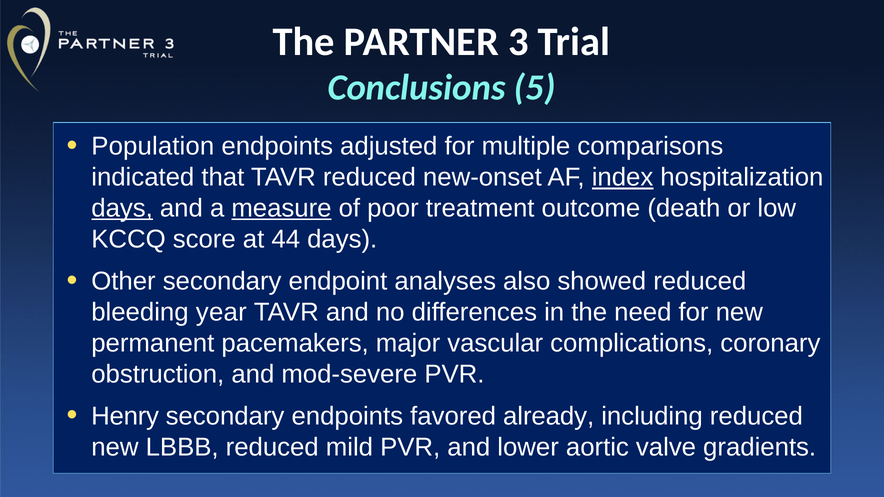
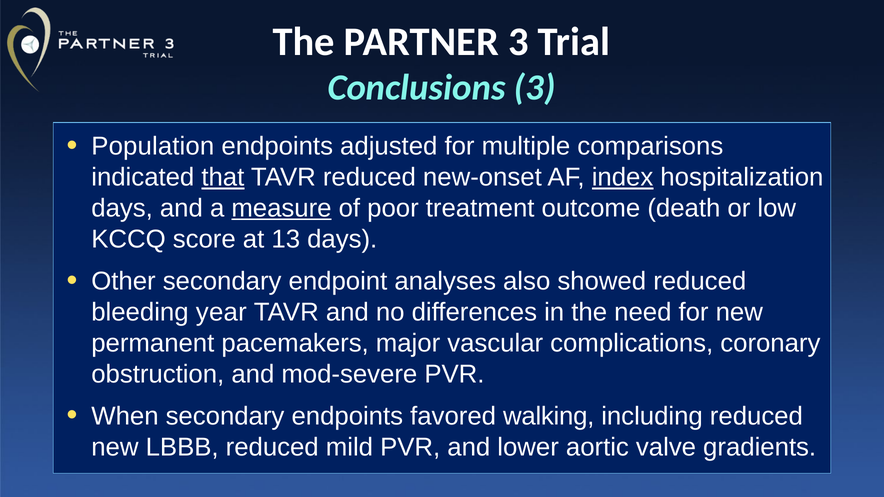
Conclusions 5: 5 -> 3
that underline: none -> present
days at (122, 208) underline: present -> none
44: 44 -> 13
Henry: Henry -> When
already: already -> walking
